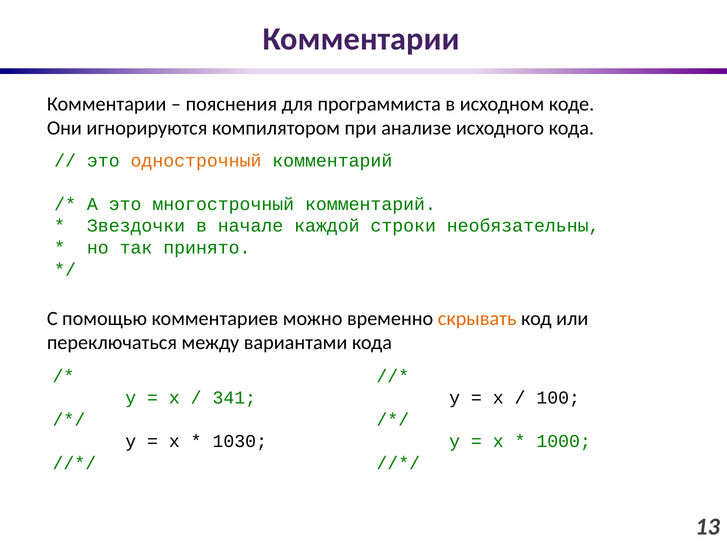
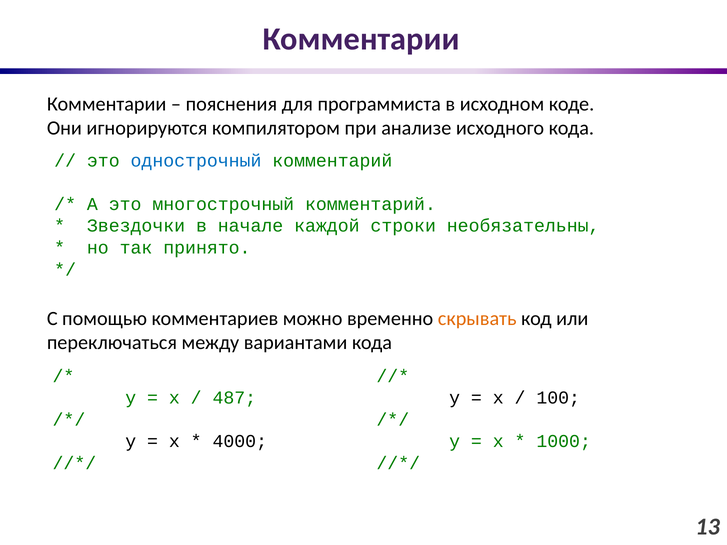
однострочный colour: orange -> blue
341: 341 -> 487
1030: 1030 -> 4000
